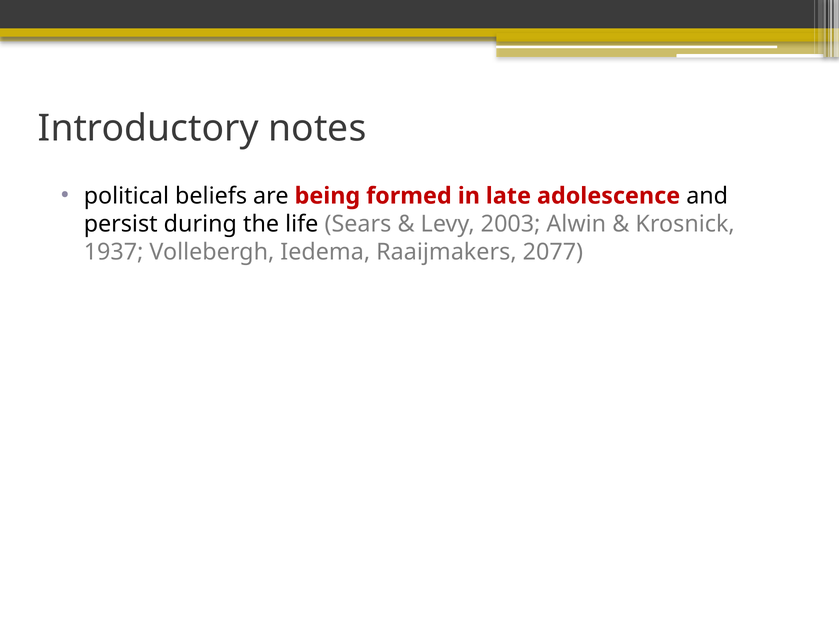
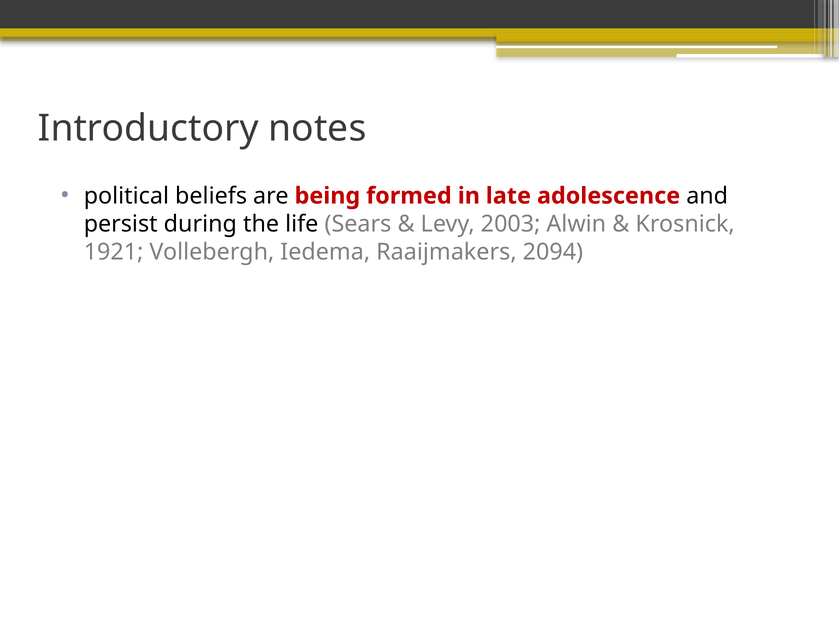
1937: 1937 -> 1921
2077: 2077 -> 2094
